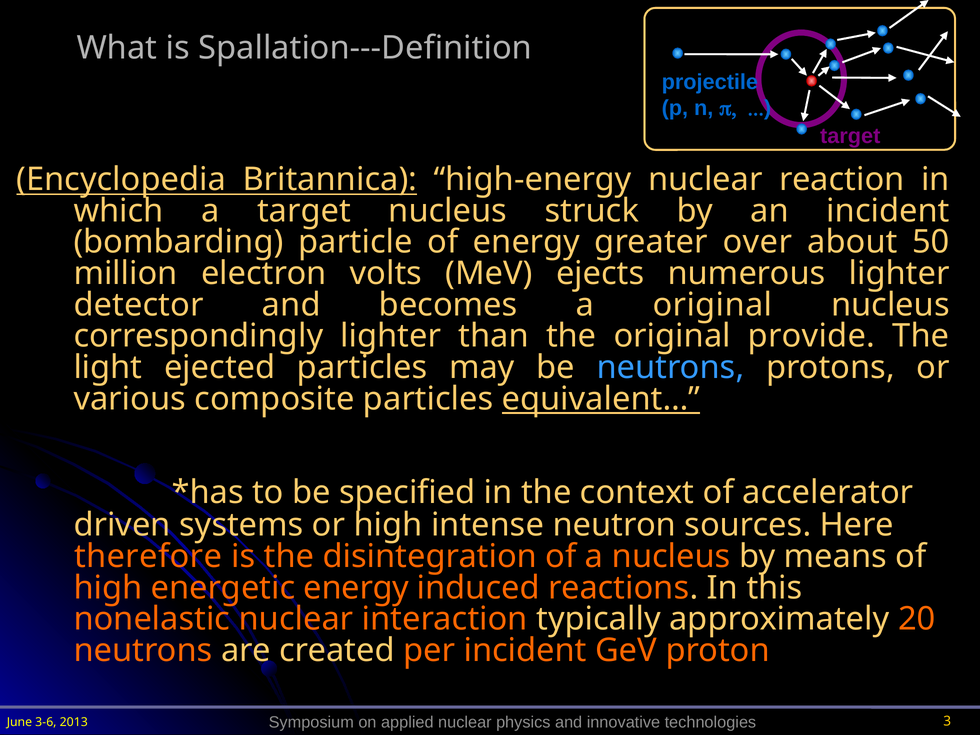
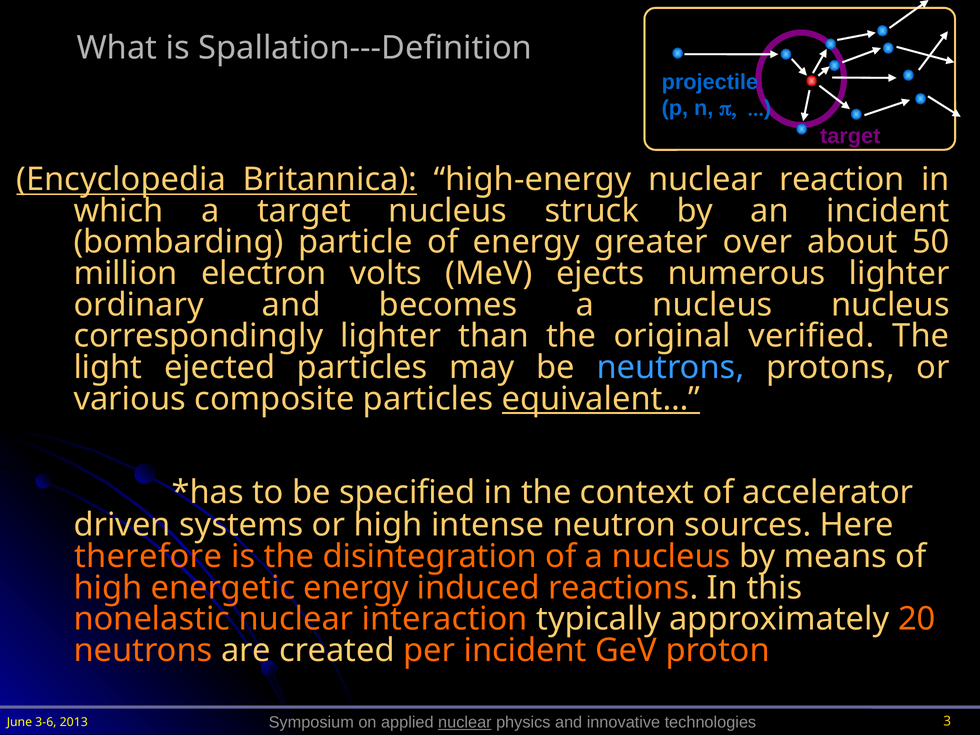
detector: detector -> ordinary
becomes a original: original -> nucleus
provide: provide -> verified
nuclear at (465, 722) underline: none -> present
